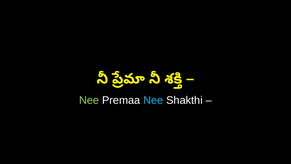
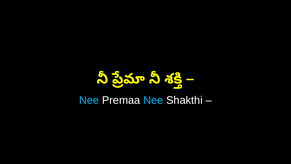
Nee at (89, 100) colour: light green -> light blue
